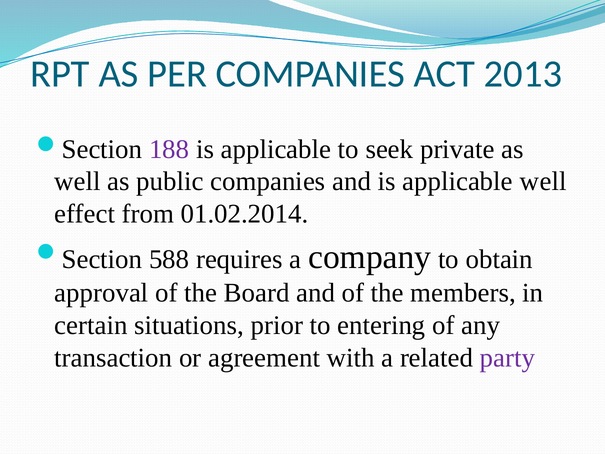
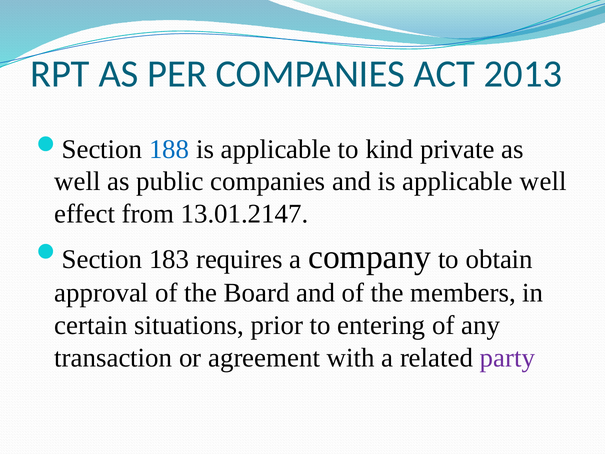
188 colour: purple -> blue
seek: seek -> kind
01.02.2014: 01.02.2014 -> 13.01.2147
588: 588 -> 183
